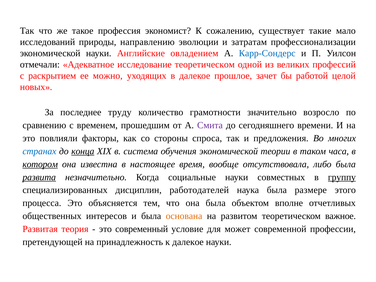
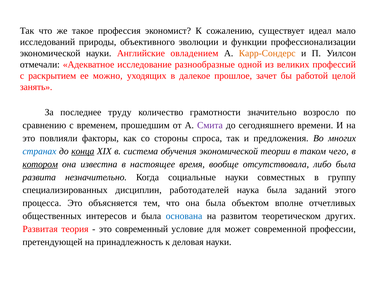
такие: такие -> идеал
направлению: направлению -> объективного
затратам: затратам -> функции
Карр-Сондерс colour: blue -> orange
исследование теоретическом: теоретическом -> разнообразные
новых: новых -> занять
часа: часа -> чего
развита underline: present -> none
группу underline: present -> none
размере: размере -> заданий
основана colour: orange -> blue
важное: важное -> других
к далекое: далекое -> деловая
